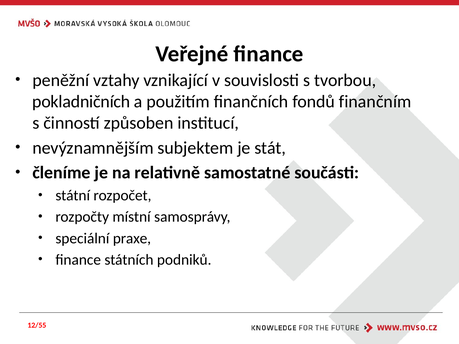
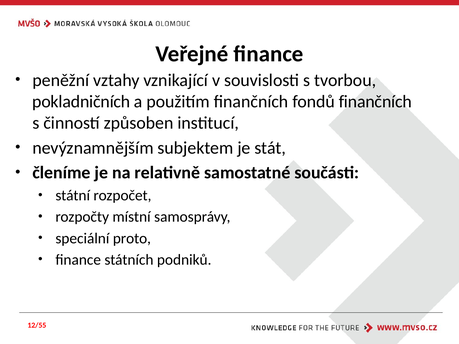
fondů finančním: finančním -> finančních
praxe: praxe -> proto
